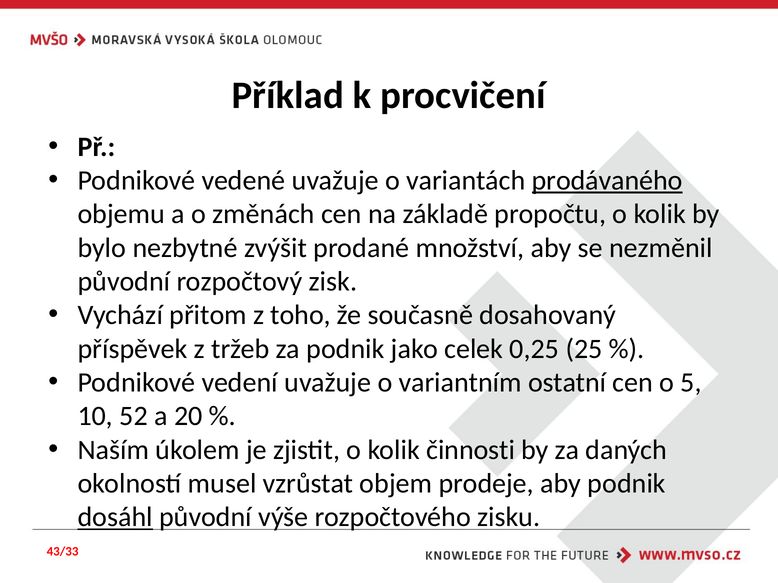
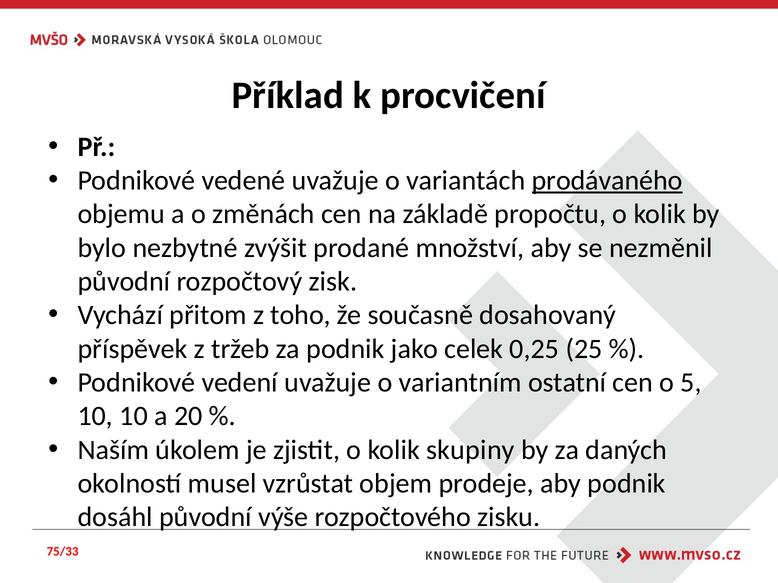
10 52: 52 -> 10
činnosti: činnosti -> skupiny
dosáhl underline: present -> none
43/33: 43/33 -> 75/33
